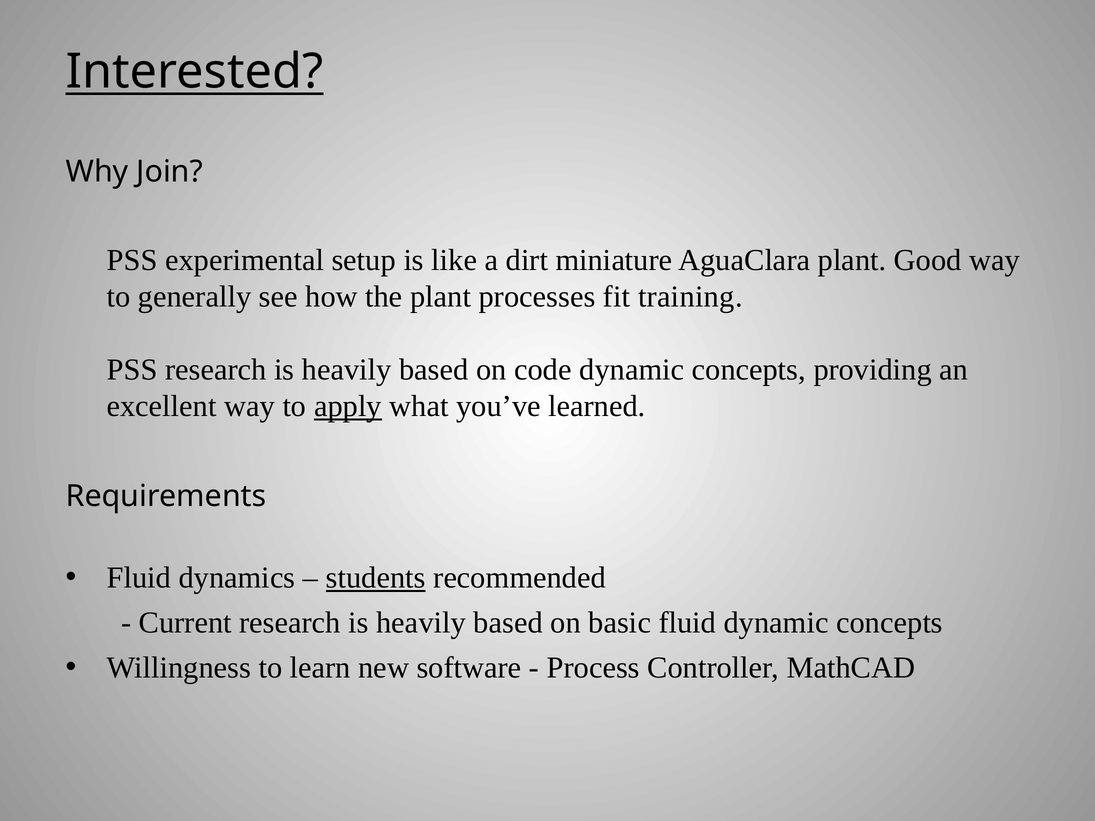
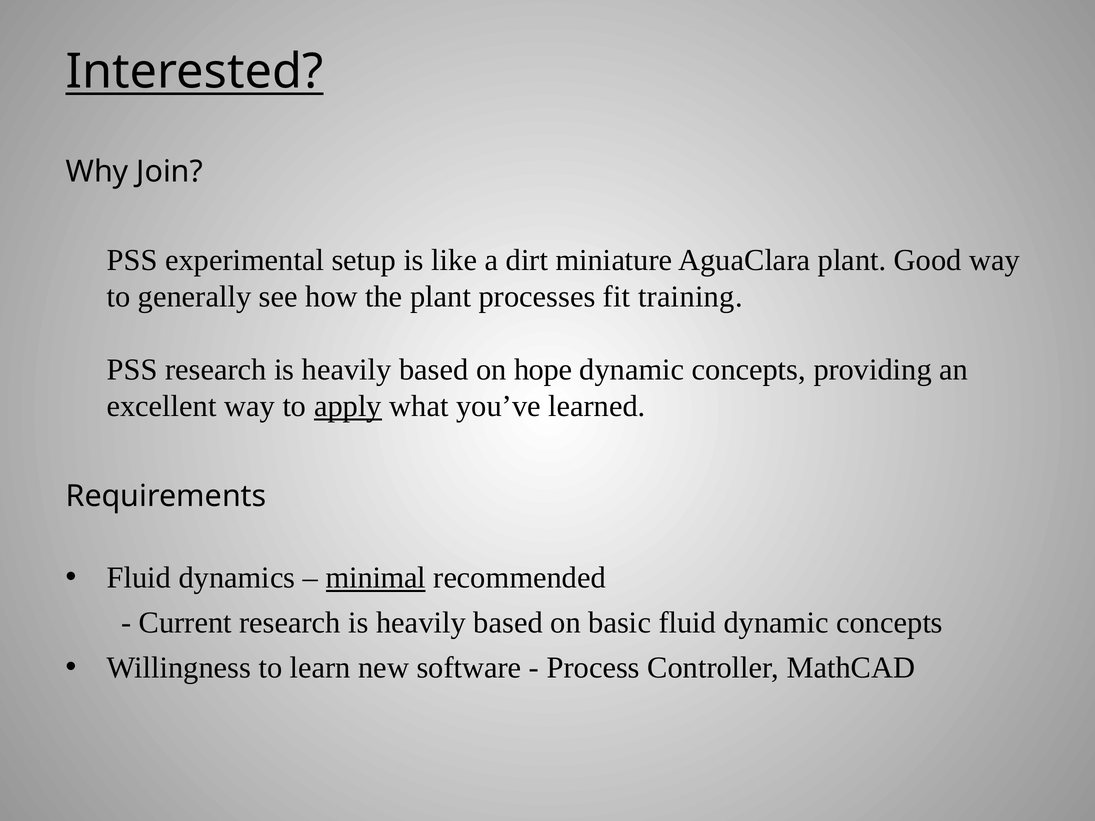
code: code -> hope
students: students -> minimal
